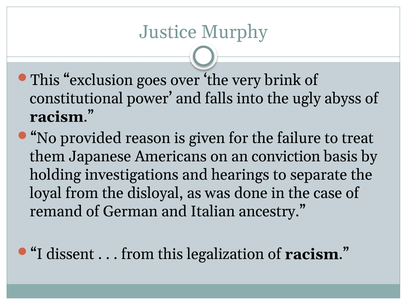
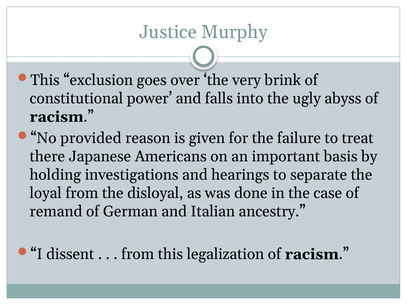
them: them -> there
conviction: conviction -> important
